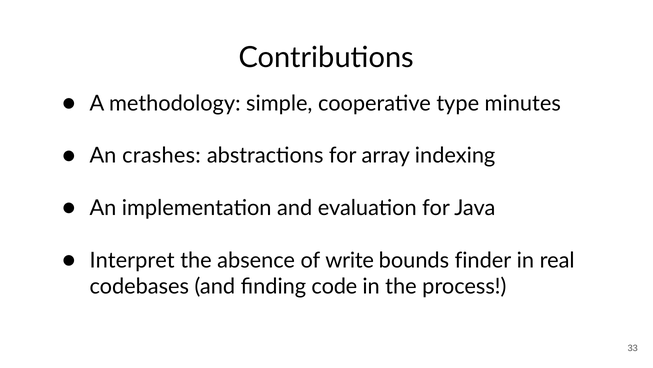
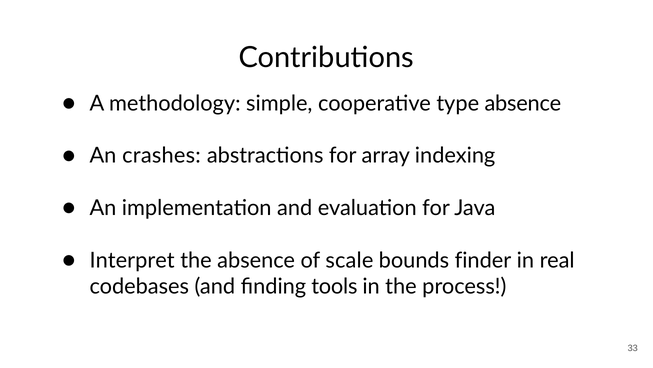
type minutes: minutes -> absence
write: write -> scale
code: code -> tools
